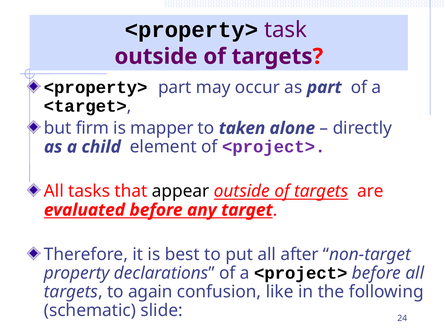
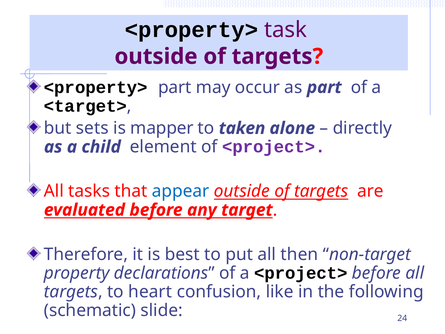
firm: firm -> sets
appear colour: black -> blue
after: after -> then
again: again -> heart
